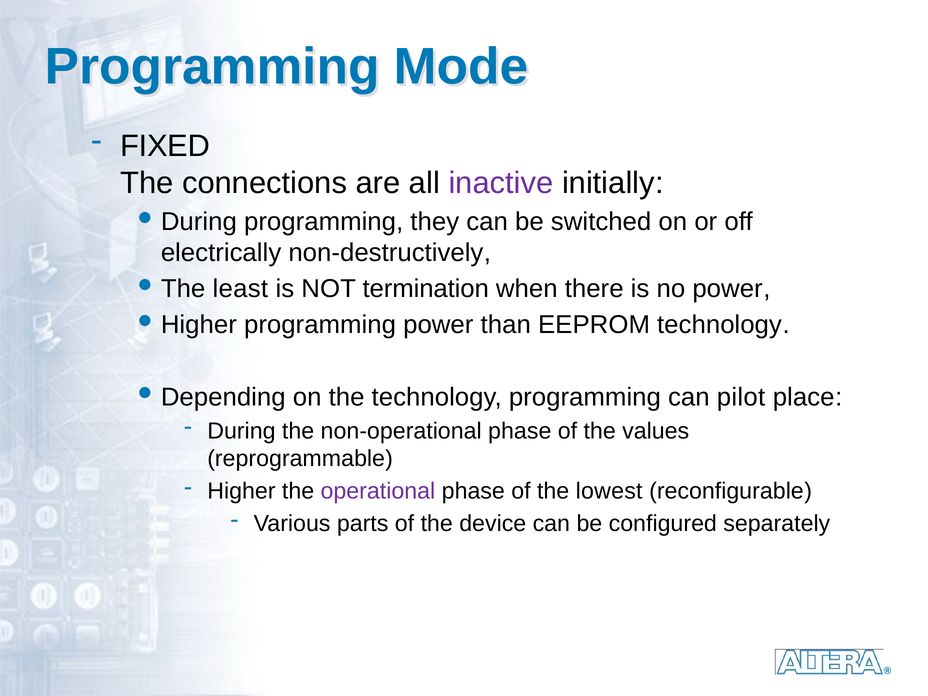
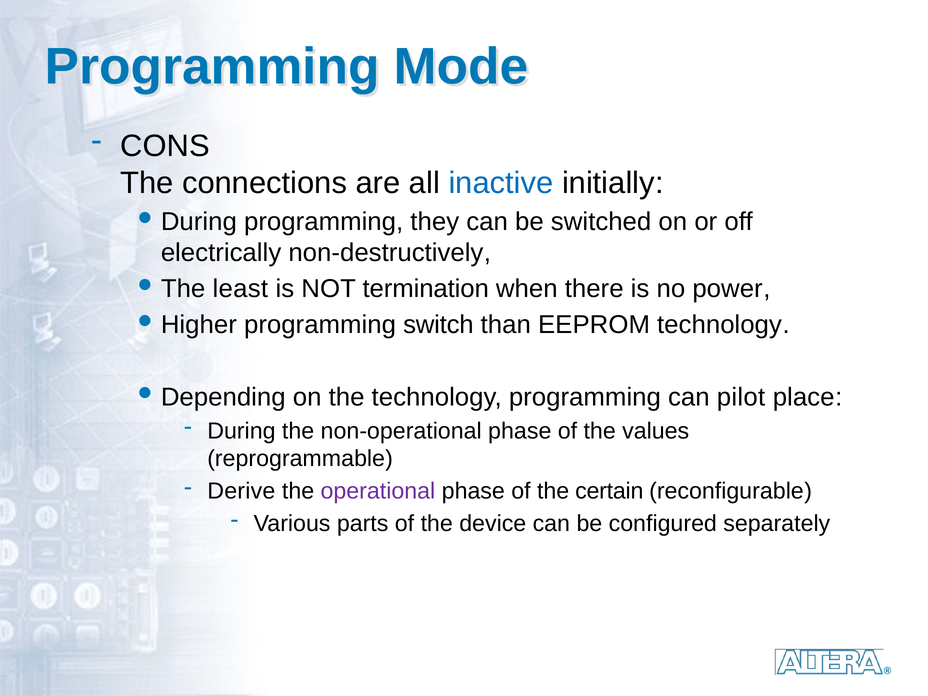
FIXED: FIXED -> CONS
inactive colour: purple -> blue
programming power: power -> switch
Higher: Higher -> Derive
lowest: lowest -> certain
